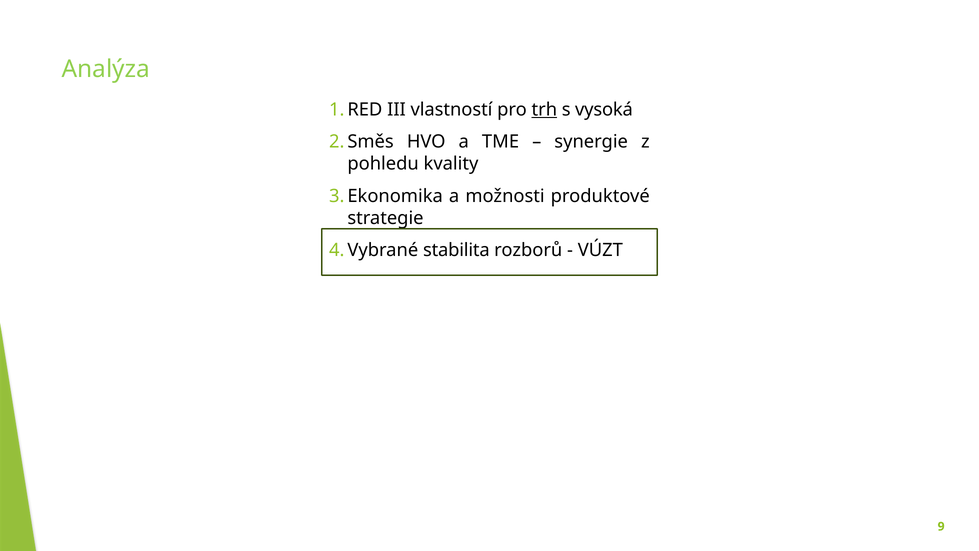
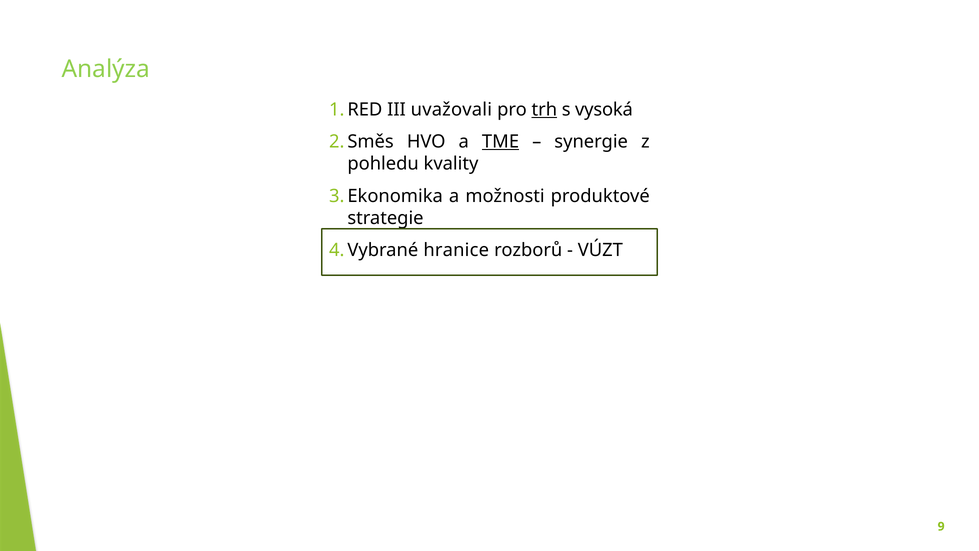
vlastností: vlastností -> uvažovali
TME underline: none -> present
stabilita: stabilita -> hranice
